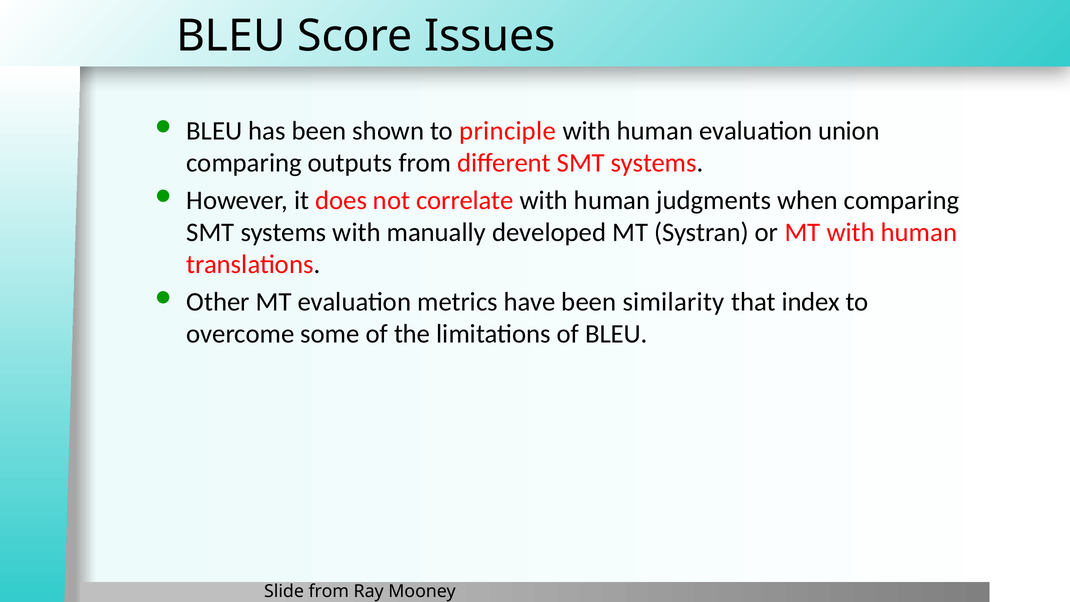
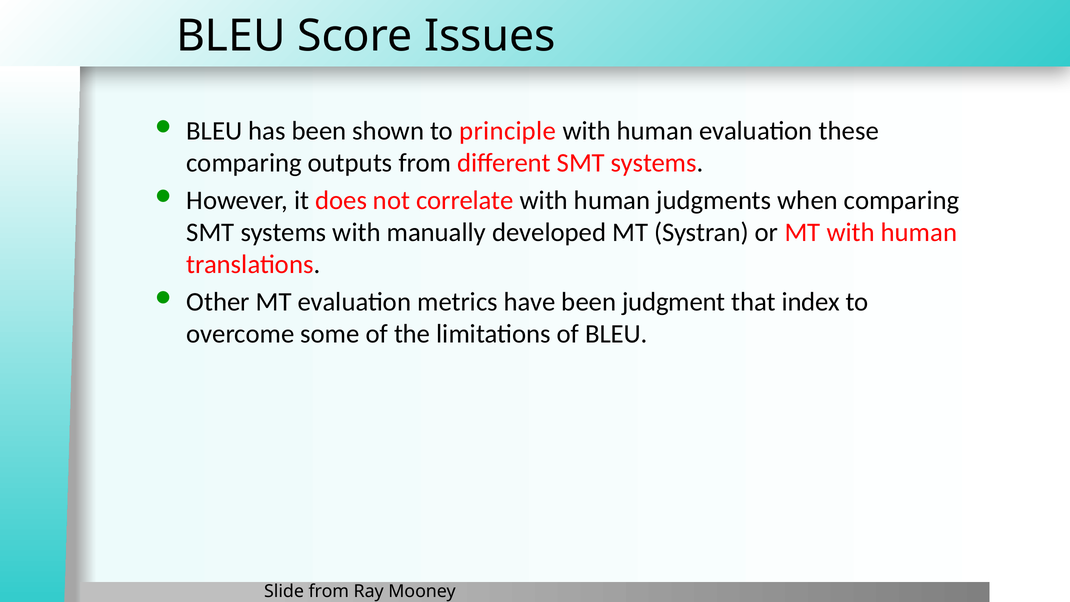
union: union -> these
similarity: similarity -> judgment
